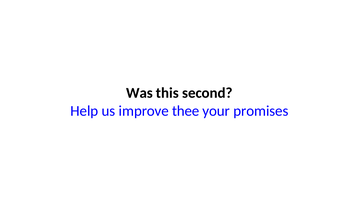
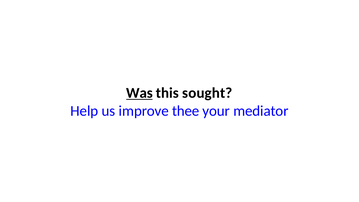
Was underline: none -> present
second: second -> sought
promises: promises -> mediator
